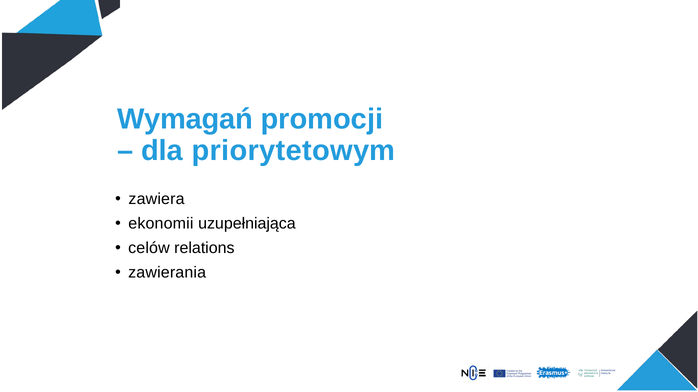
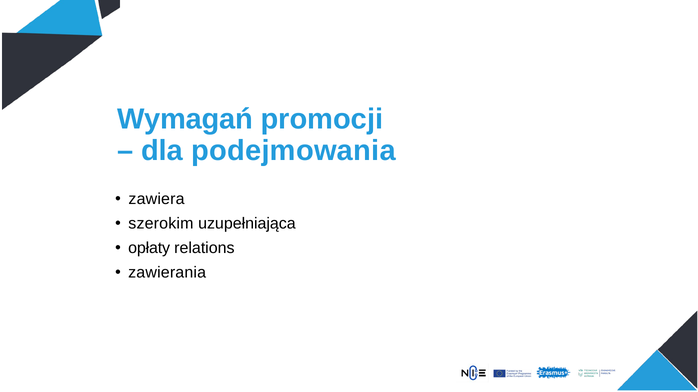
priorytetowym: priorytetowym -> podejmowania
ekonomii: ekonomii -> szerokim
celów: celów -> opłaty
